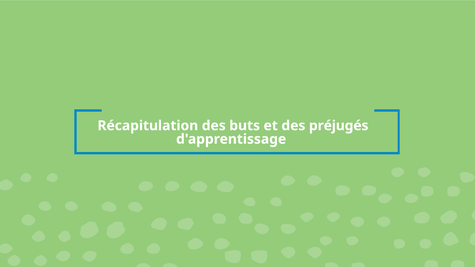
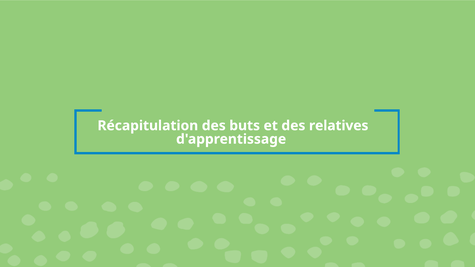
préjugés: préjugés -> relatives
